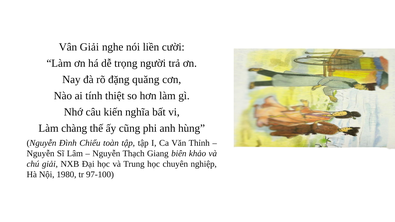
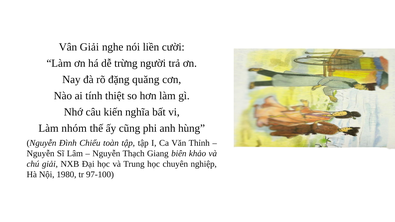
trọng: trọng -> trừng
chàng: chàng -> nhóm
